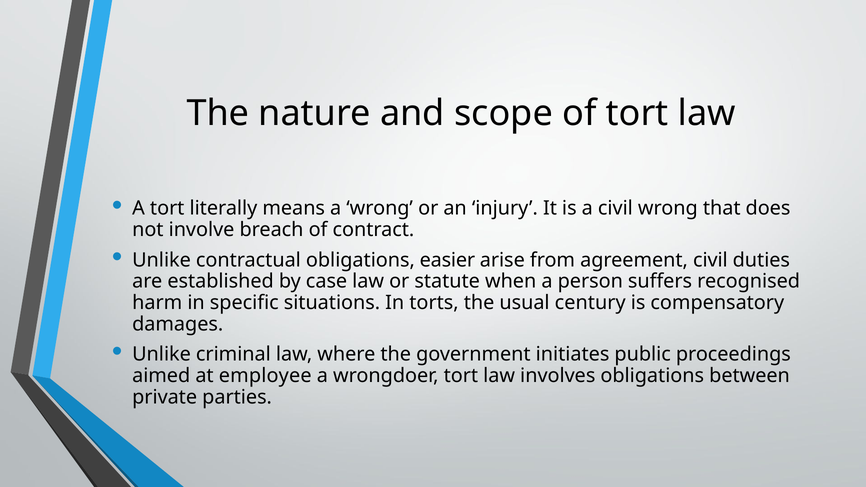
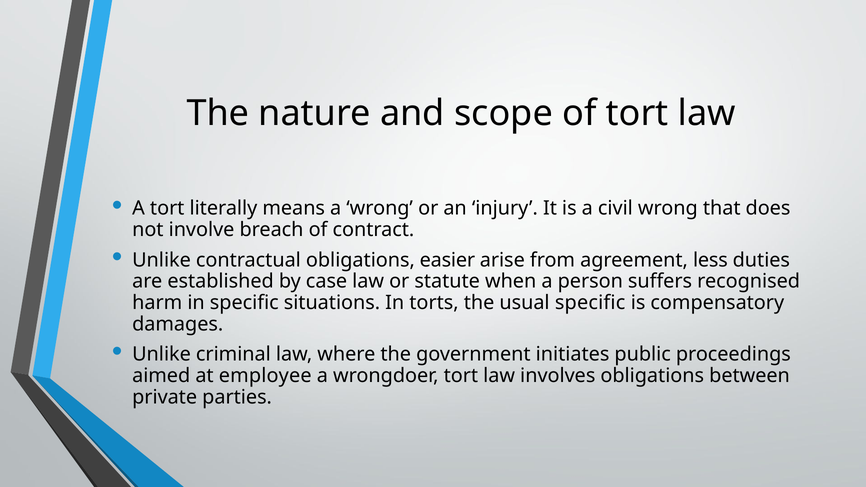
agreement civil: civil -> less
usual century: century -> specific
